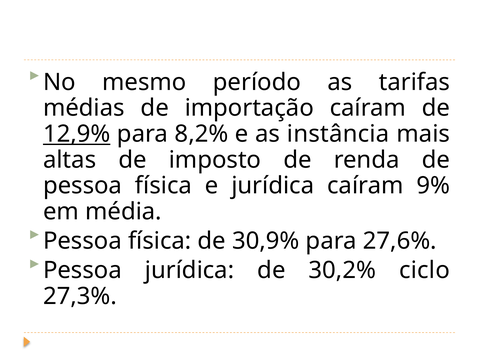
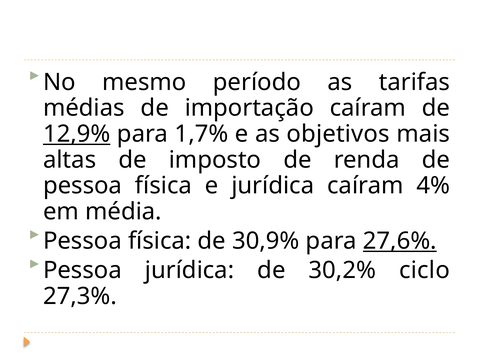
8,2%: 8,2% -> 1,7%
instância: instância -> objetivos
9%: 9% -> 4%
27,6% underline: none -> present
